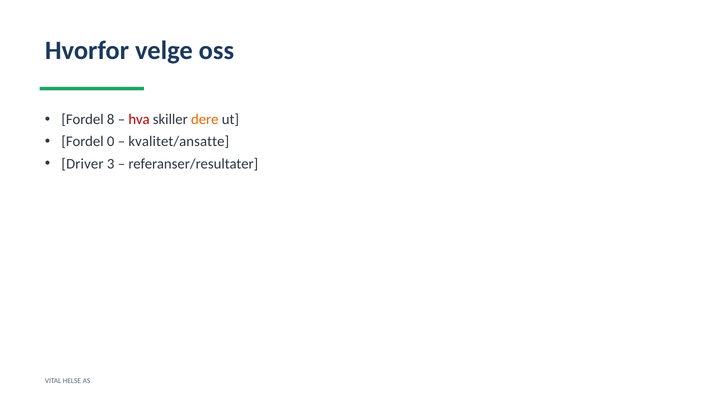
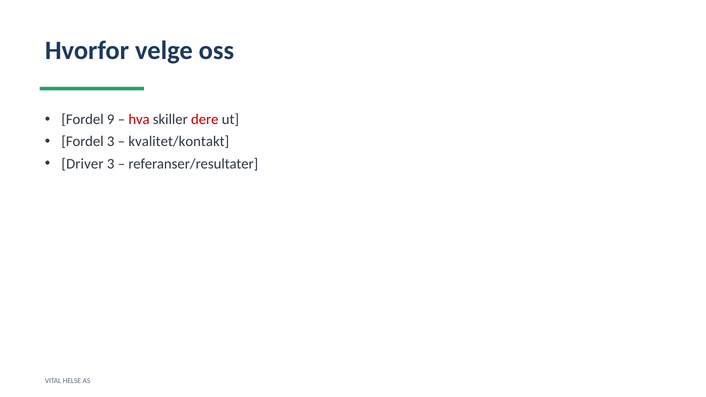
8: 8 -> 9
dere colour: orange -> red
Fordel 0: 0 -> 3
kvalitet/ansatte: kvalitet/ansatte -> kvalitet/kontakt
